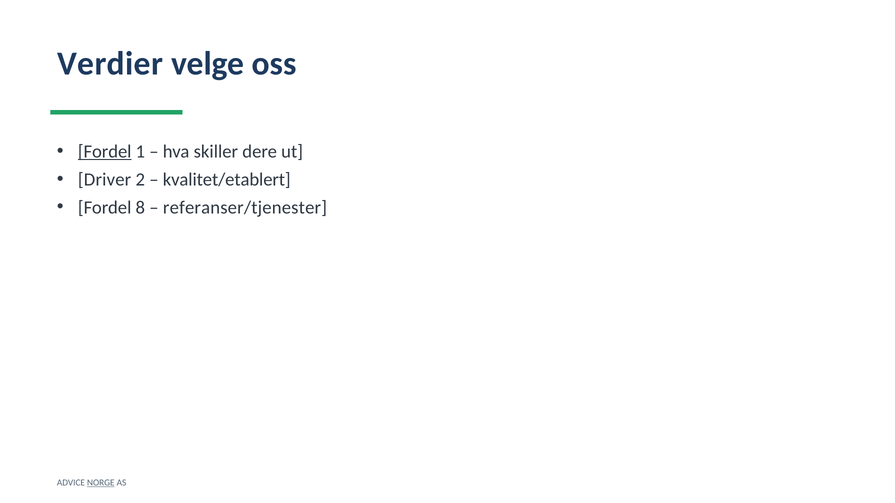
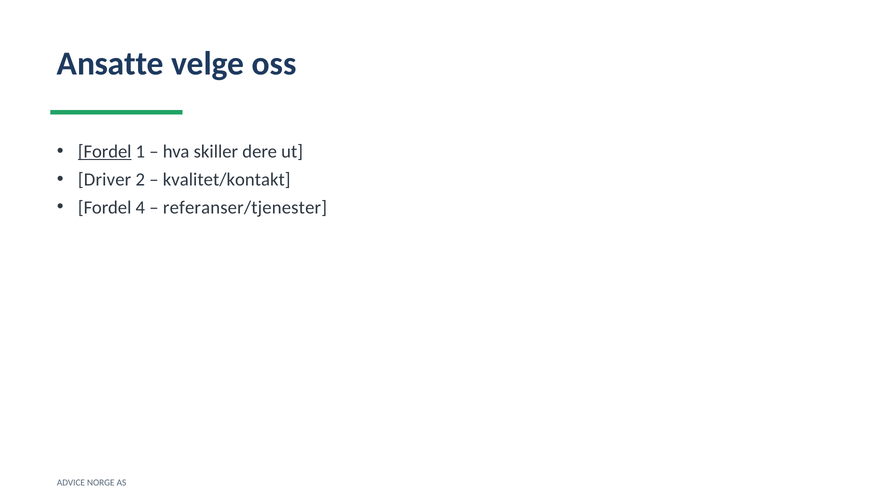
Verdier: Verdier -> Ansatte
kvalitet/etablert: kvalitet/etablert -> kvalitet/kontakt
8: 8 -> 4
NORGE underline: present -> none
